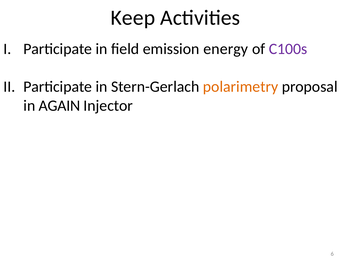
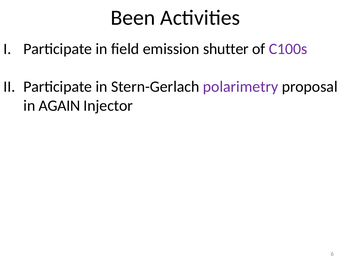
Keep: Keep -> Been
energy: energy -> shutter
polarimetry colour: orange -> purple
